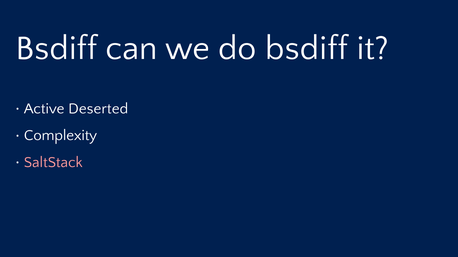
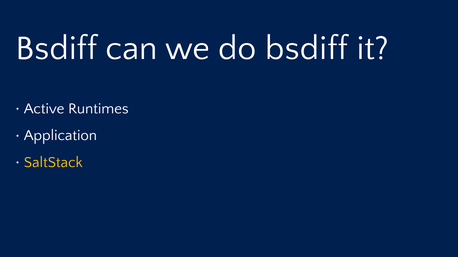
Deserted: Deserted -> Runtimes
Complexity: Complexity -> Application
SaltStack colour: pink -> yellow
